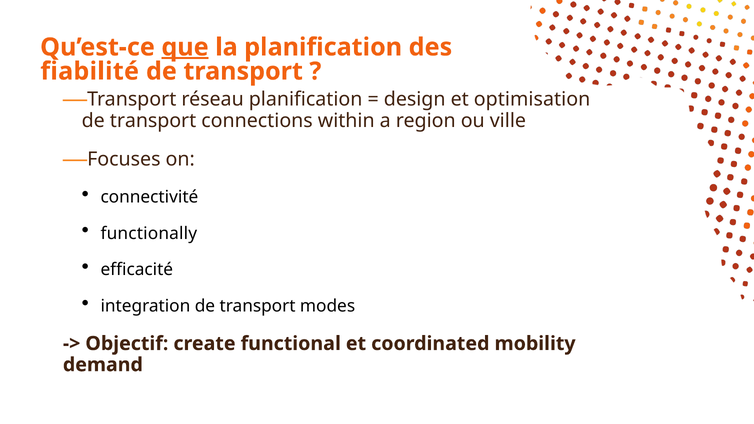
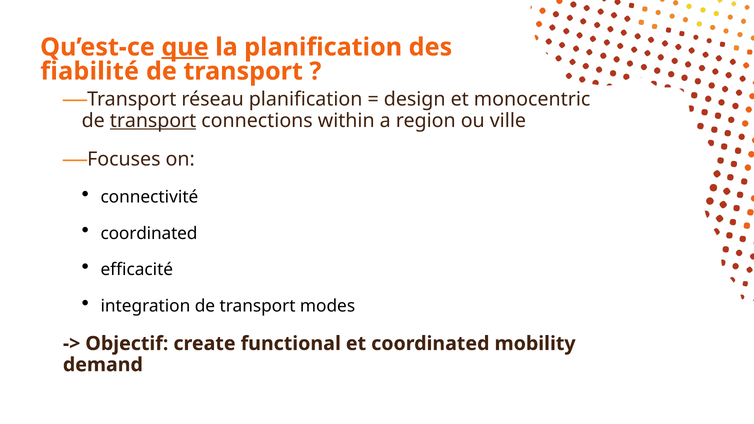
optimisation: optimisation -> monocentric
transport at (153, 121) underline: none -> present
functionally at (149, 233): functionally -> coordinated
